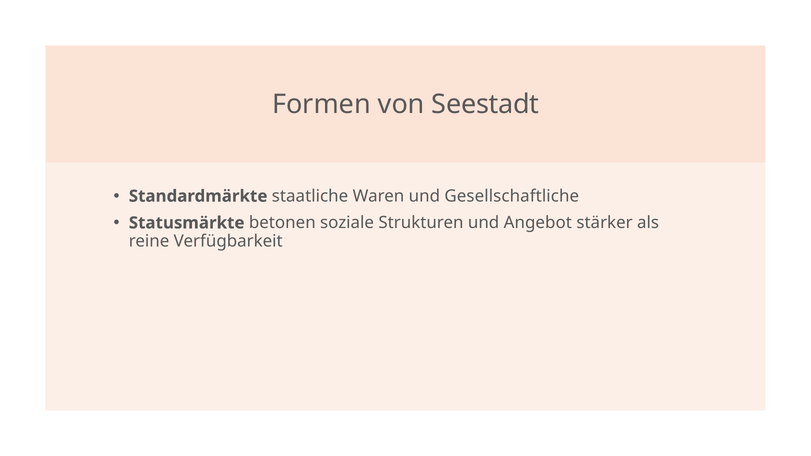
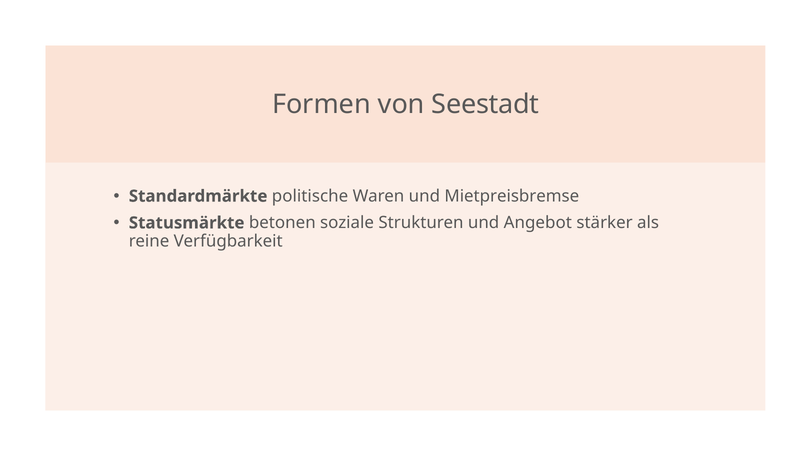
staatliche: staatliche -> politische
Gesellschaftliche: Gesellschaftliche -> Mietpreisbremse
